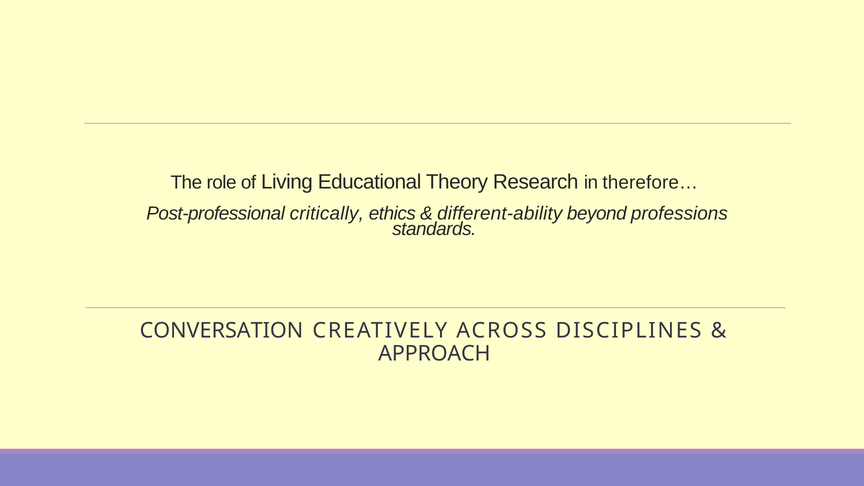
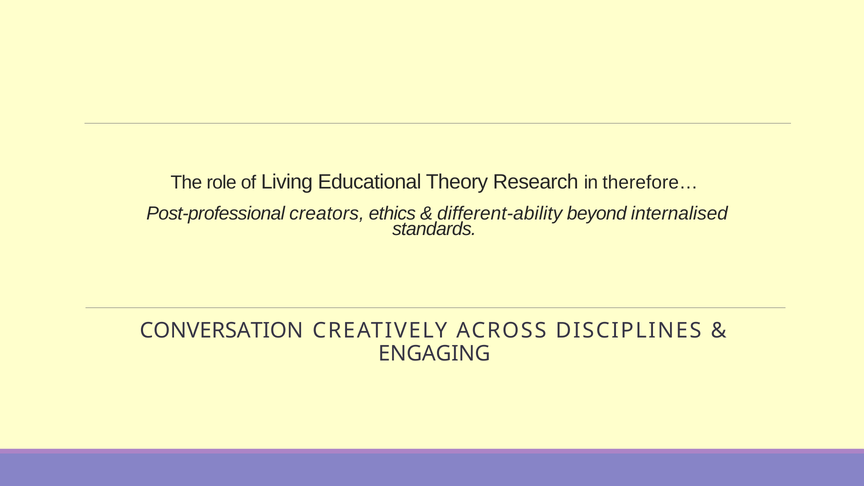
critically: critically -> creators
professions: professions -> internalised
APPROACH: APPROACH -> ENGAGING
